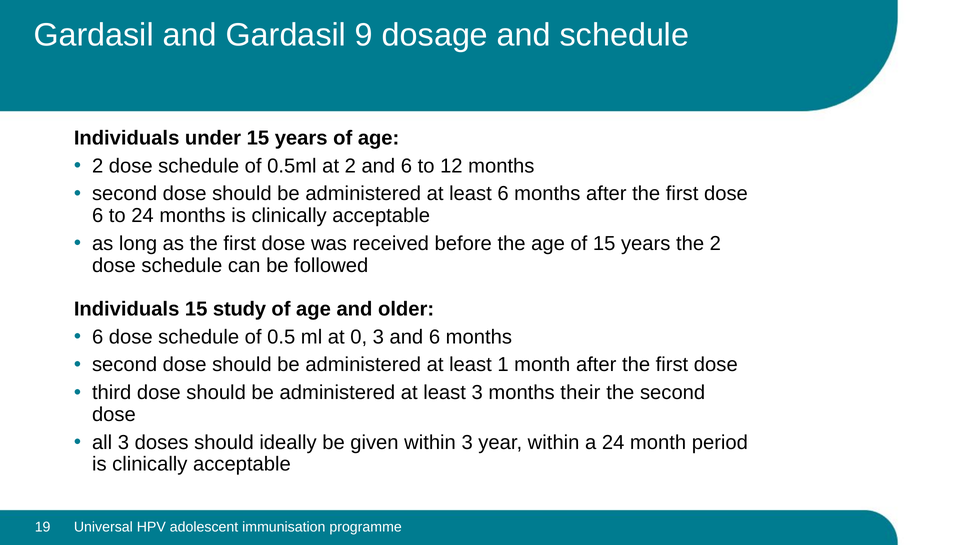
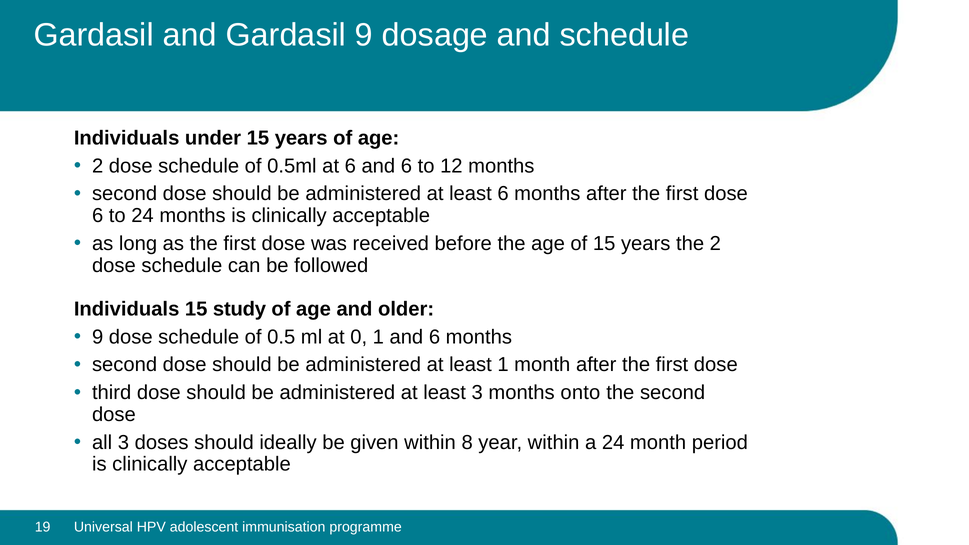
at 2: 2 -> 6
6 at (98, 337): 6 -> 9
0 3: 3 -> 1
their: their -> onto
within 3: 3 -> 8
